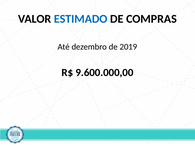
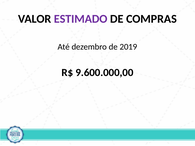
ESTIMADO colour: blue -> purple
